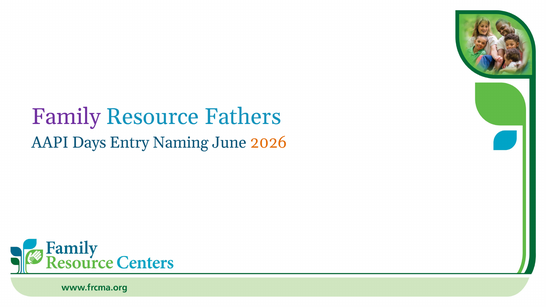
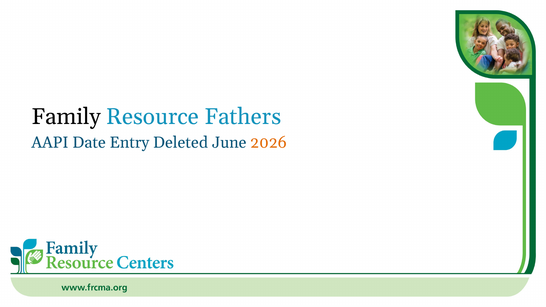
Family colour: purple -> black
Days: Days -> Date
Naming: Naming -> Deleted
